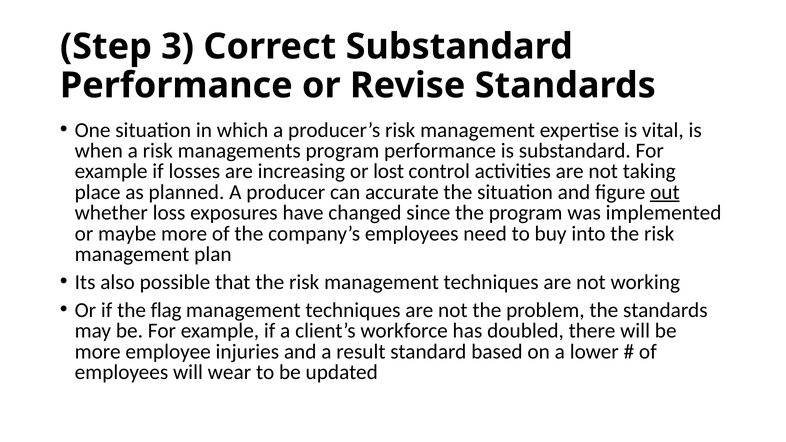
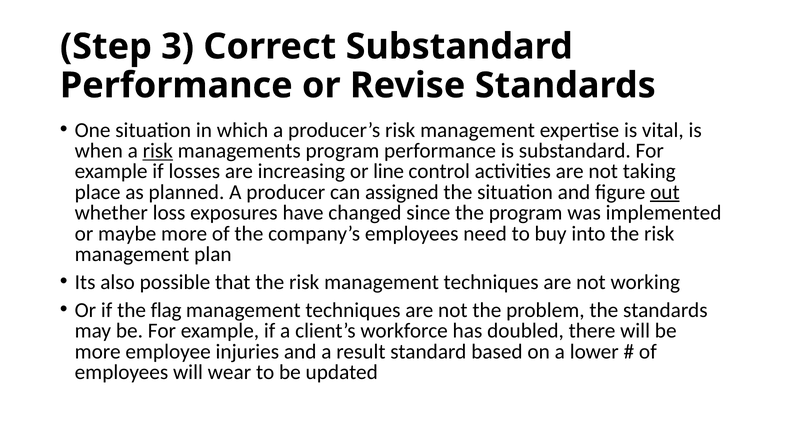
risk at (158, 151) underline: none -> present
lost: lost -> line
accurate: accurate -> assigned
